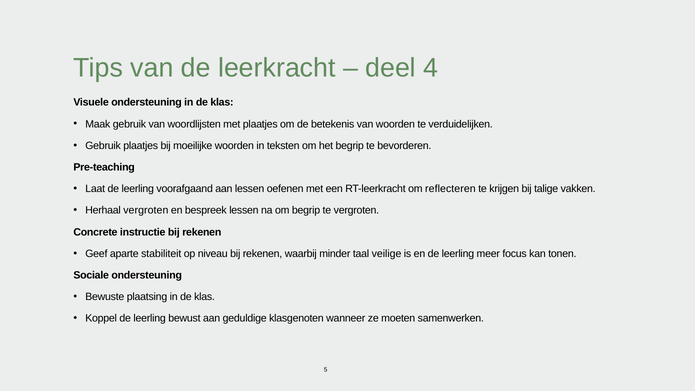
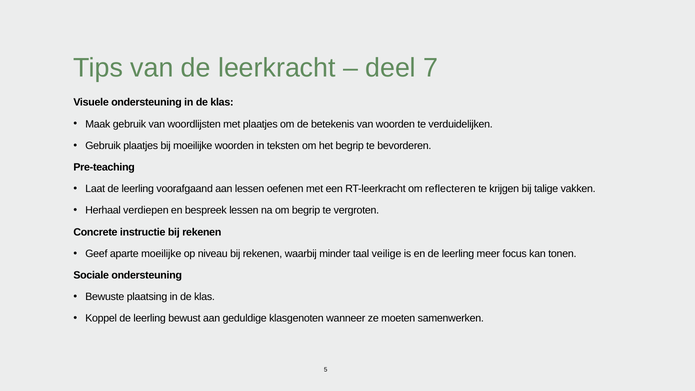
4: 4 -> 7
Herhaal vergroten: vergroten -> verdiepen
aparte stabiliteit: stabiliteit -> moeilijke
